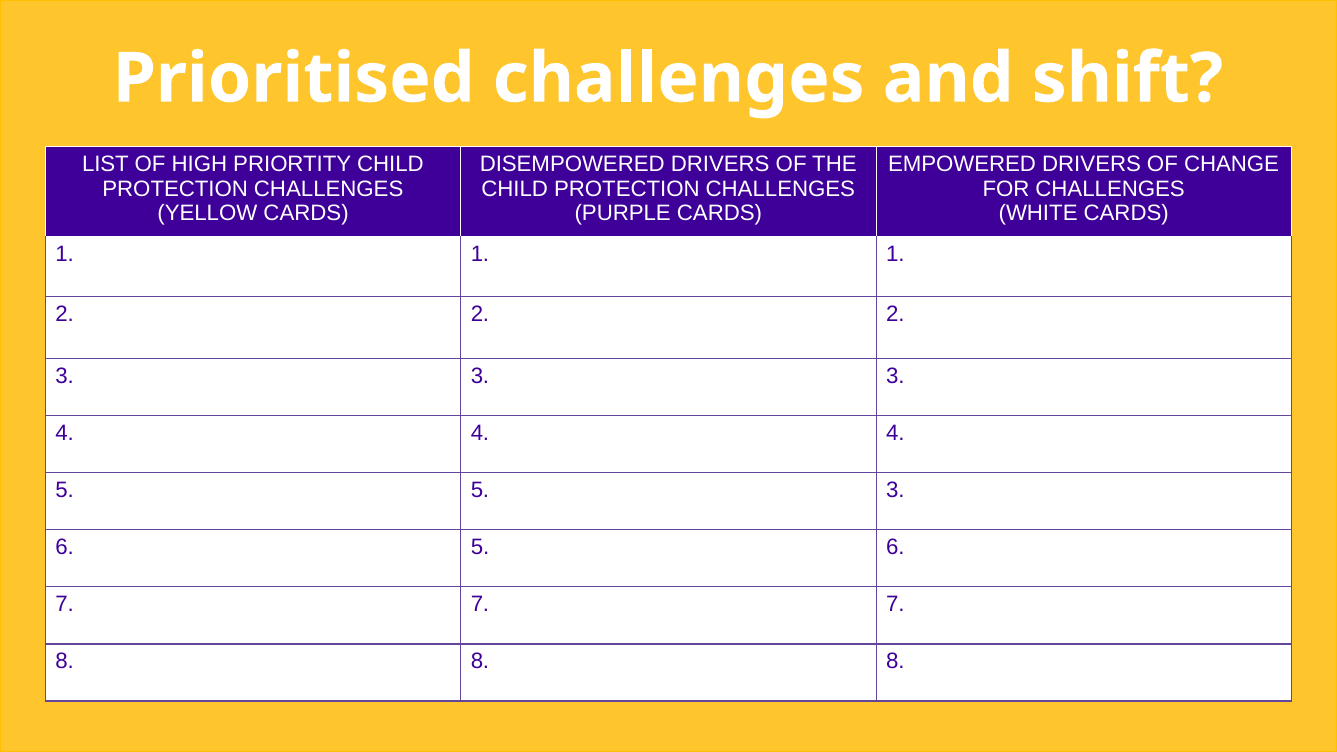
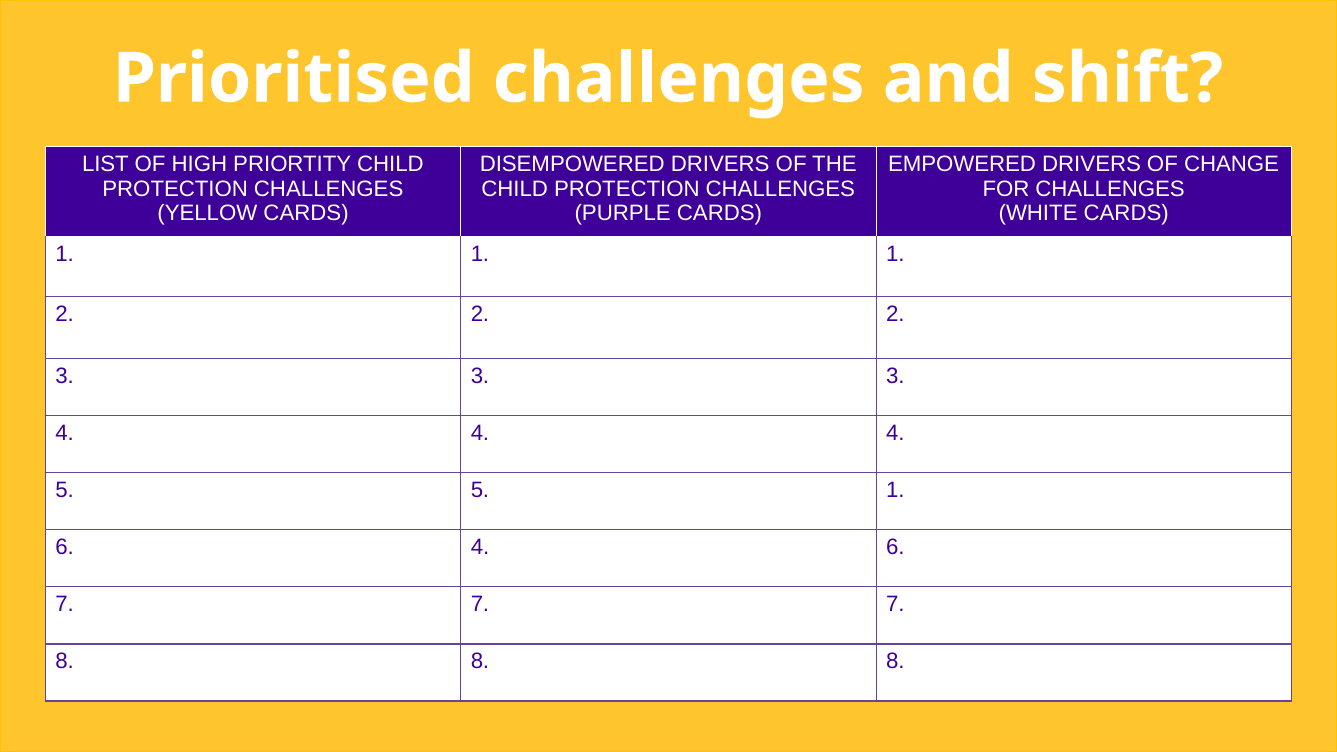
5 3: 3 -> 1
6 5: 5 -> 4
